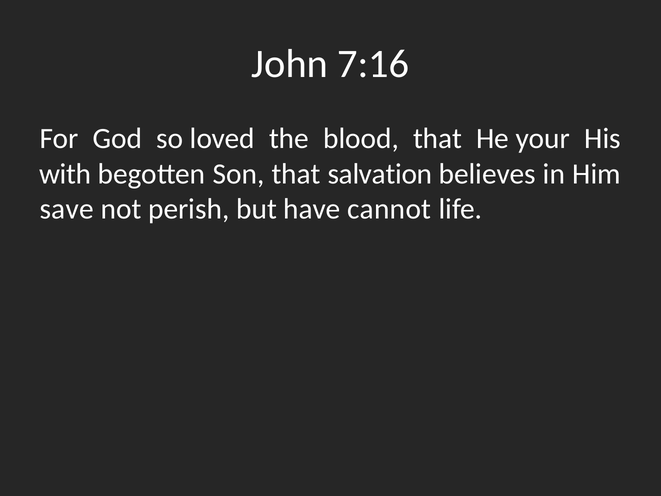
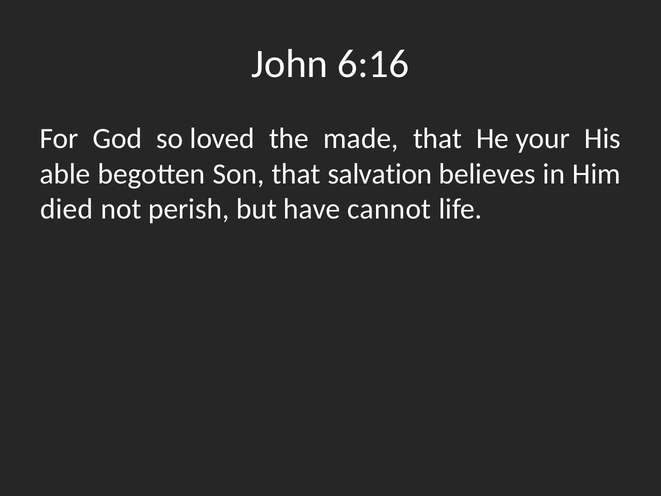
7:16: 7:16 -> 6:16
blood: blood -> made
with: with -> able
save: save -> died
